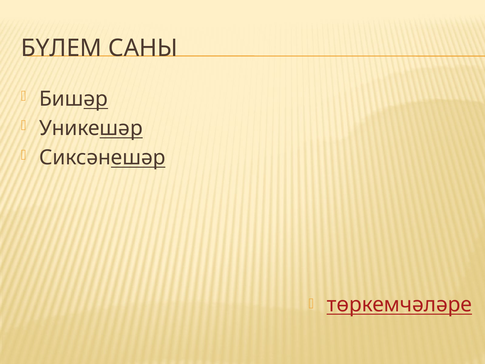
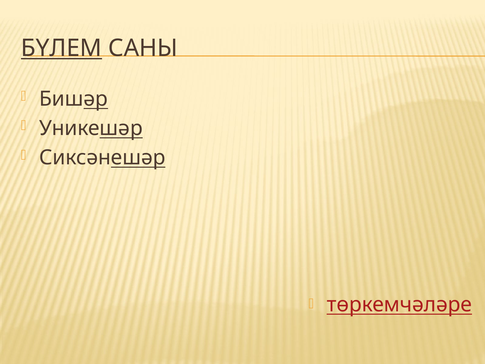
БҮЛЕМ underline: none -> present
